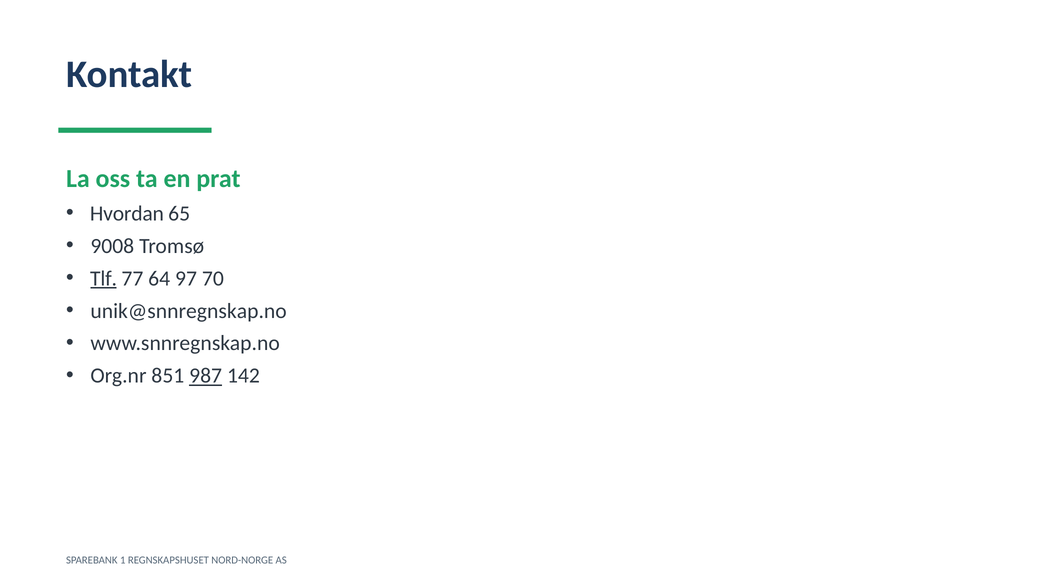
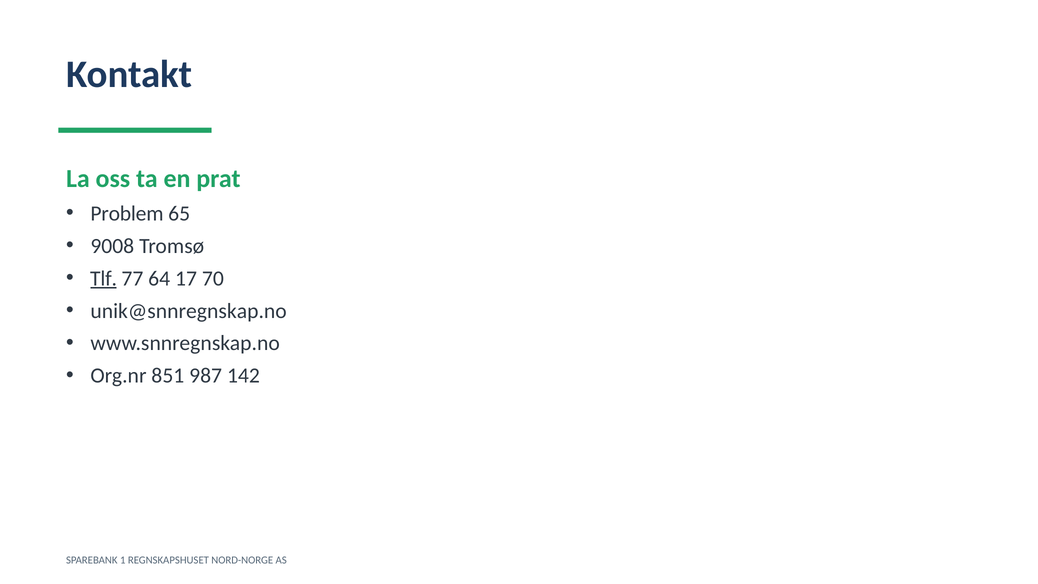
Hvordan: Hvordan -> Problem
97: 97 -> 17
987 underline: present -> none
